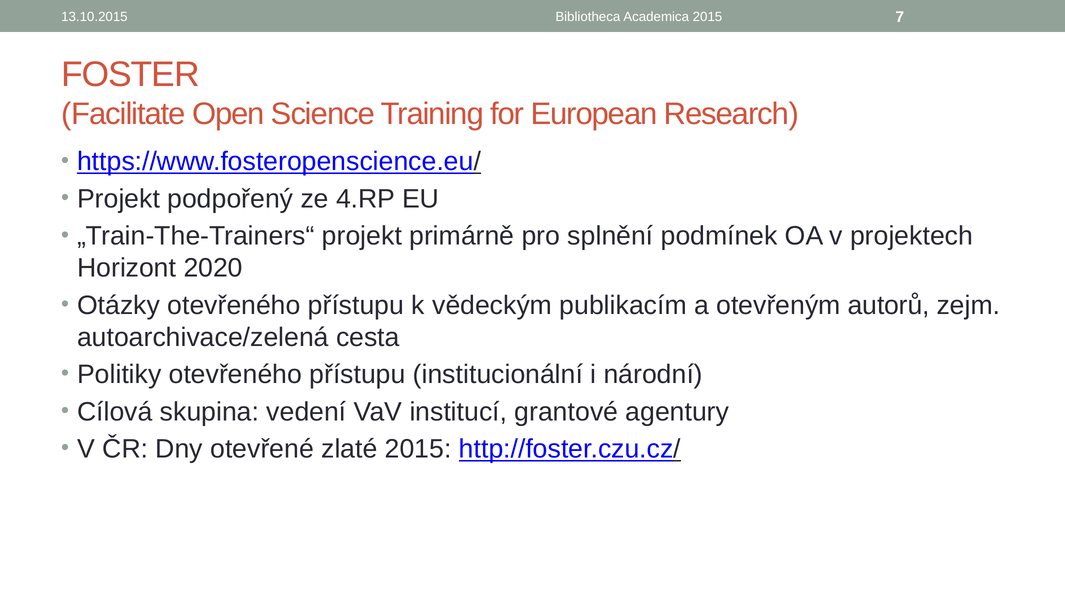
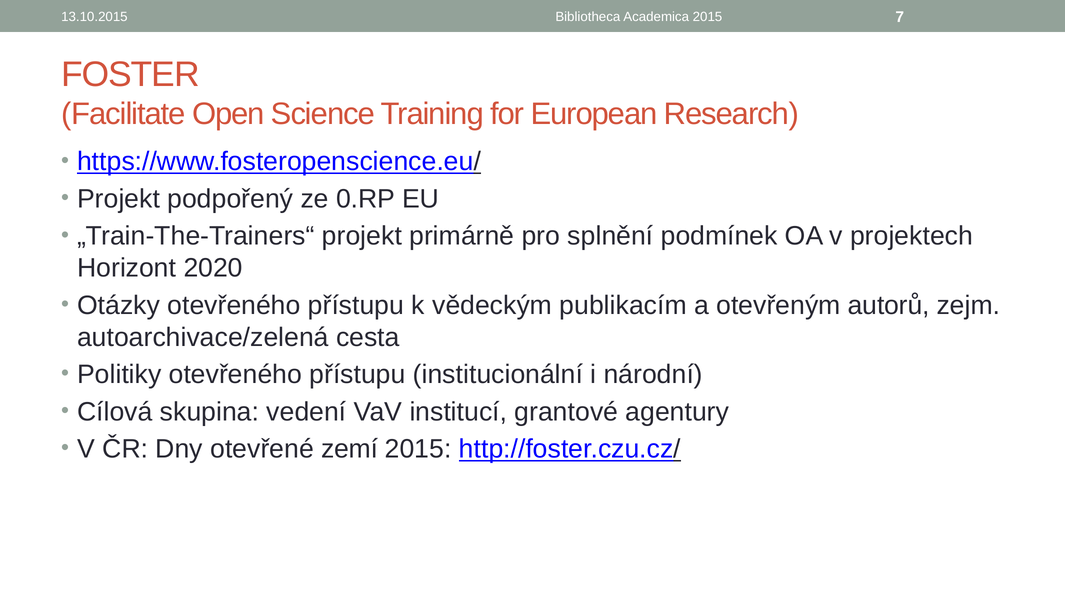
4.RP: 4.RP -> 0.RP
zlaté: zlaté -> zemí
